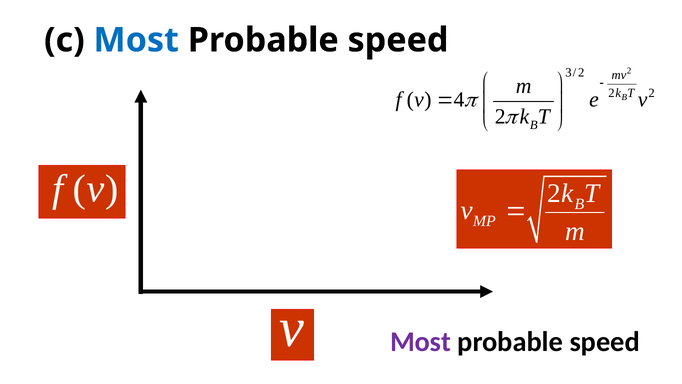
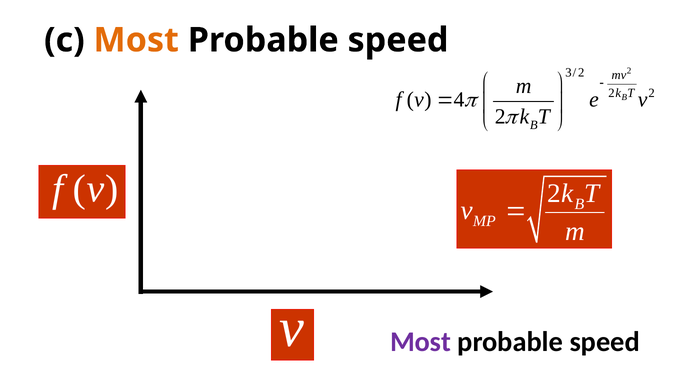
Most at (136, 40) colour: blue -> orange
